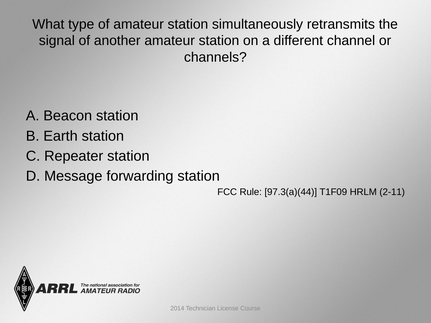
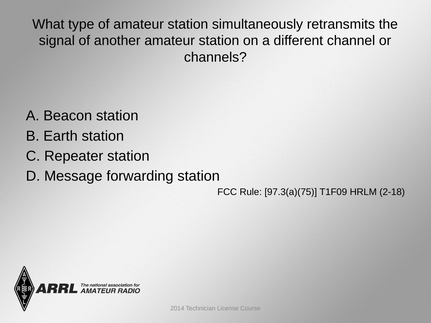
97.3(a)(44: 97.3(a)(44 -> 97.3(a)(75
2-11: 2-11 -> 2-18
